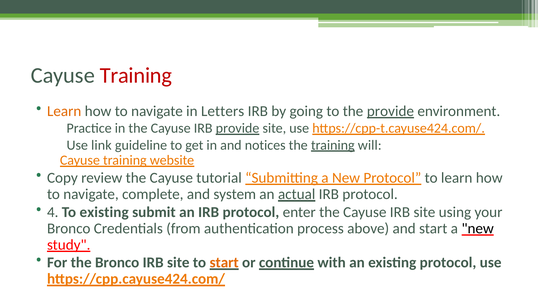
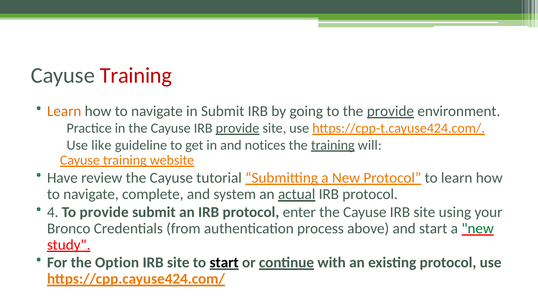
in Letters: Letters -> Submit
link: link -> like
Copy: Copy -> Have
To existing: existing -> provide
new at (478, 229) colour: black -> green
the Bronco: Bronco -> Option
start at (224, 263) colour: orange -> black
